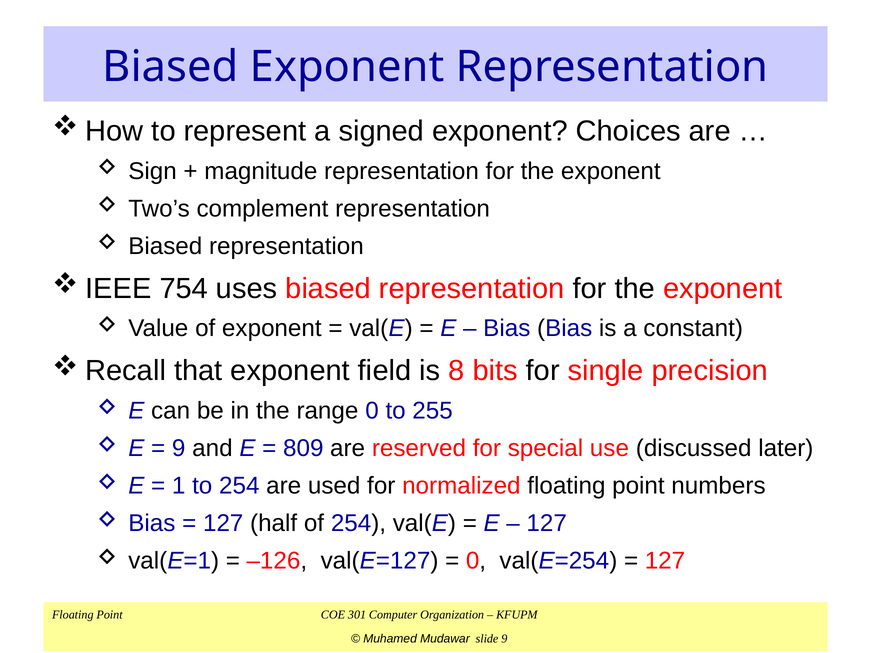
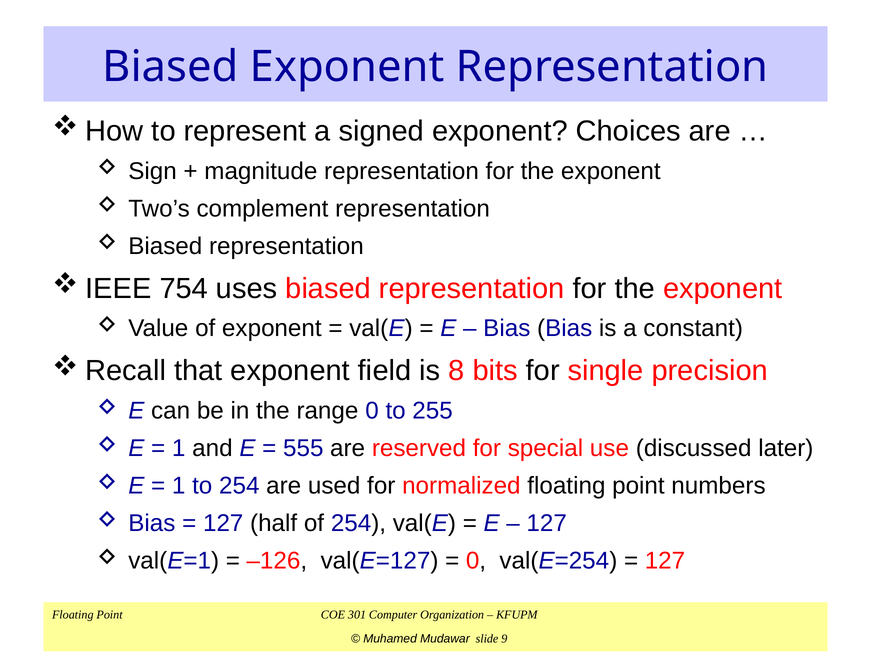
9 at (179, 449): 9 -> 1
809: 809 -> 555
